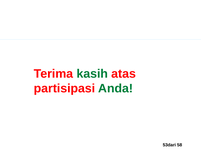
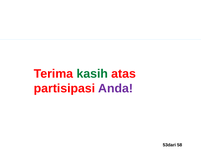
Anda colour: green -> purple
